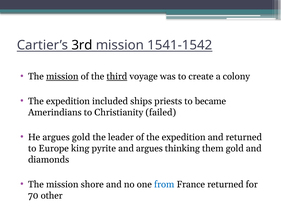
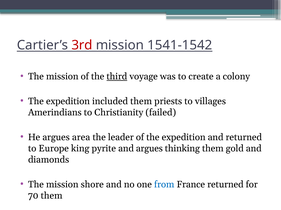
3rd colour: black -> red
mission at (62, 77) underline: present -> none
included ships: ships -> them
became: became -> villages
argues gold: gold -> area
70 other: other -> them
